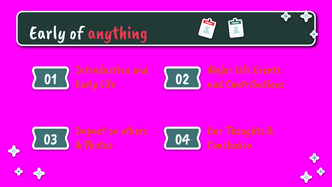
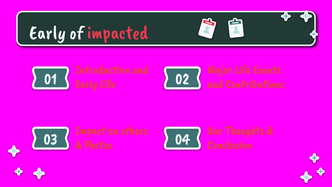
anything: anything -> impacted
